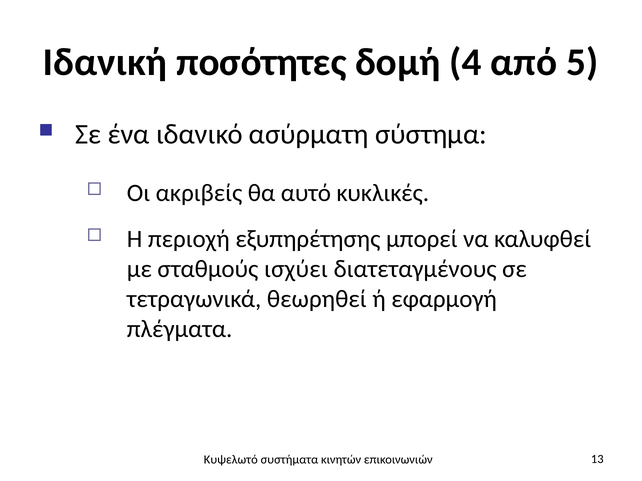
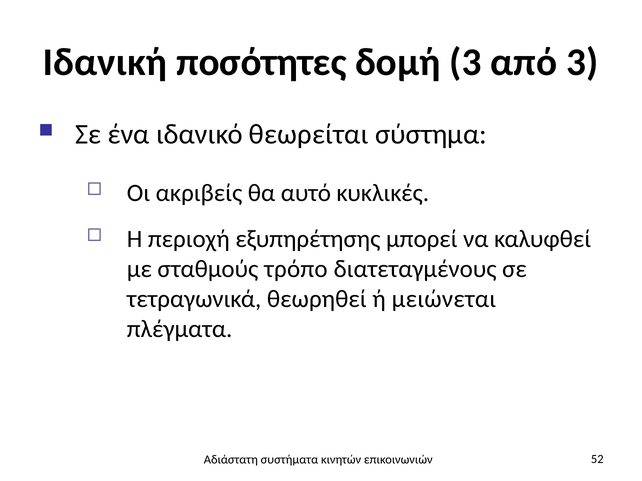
δομή 4: 4 -> 3
από 5: 5 -> 3
ασύρματη: ασύρματη -> θεωρείται
ισχύει: ισχύει -> τρόπο
εφαρμογή: εφαρμογή -> μειώνεται
Κυψελωτό: Κυψελωτό -> Αδιάστατη
13: 13 -> 52
